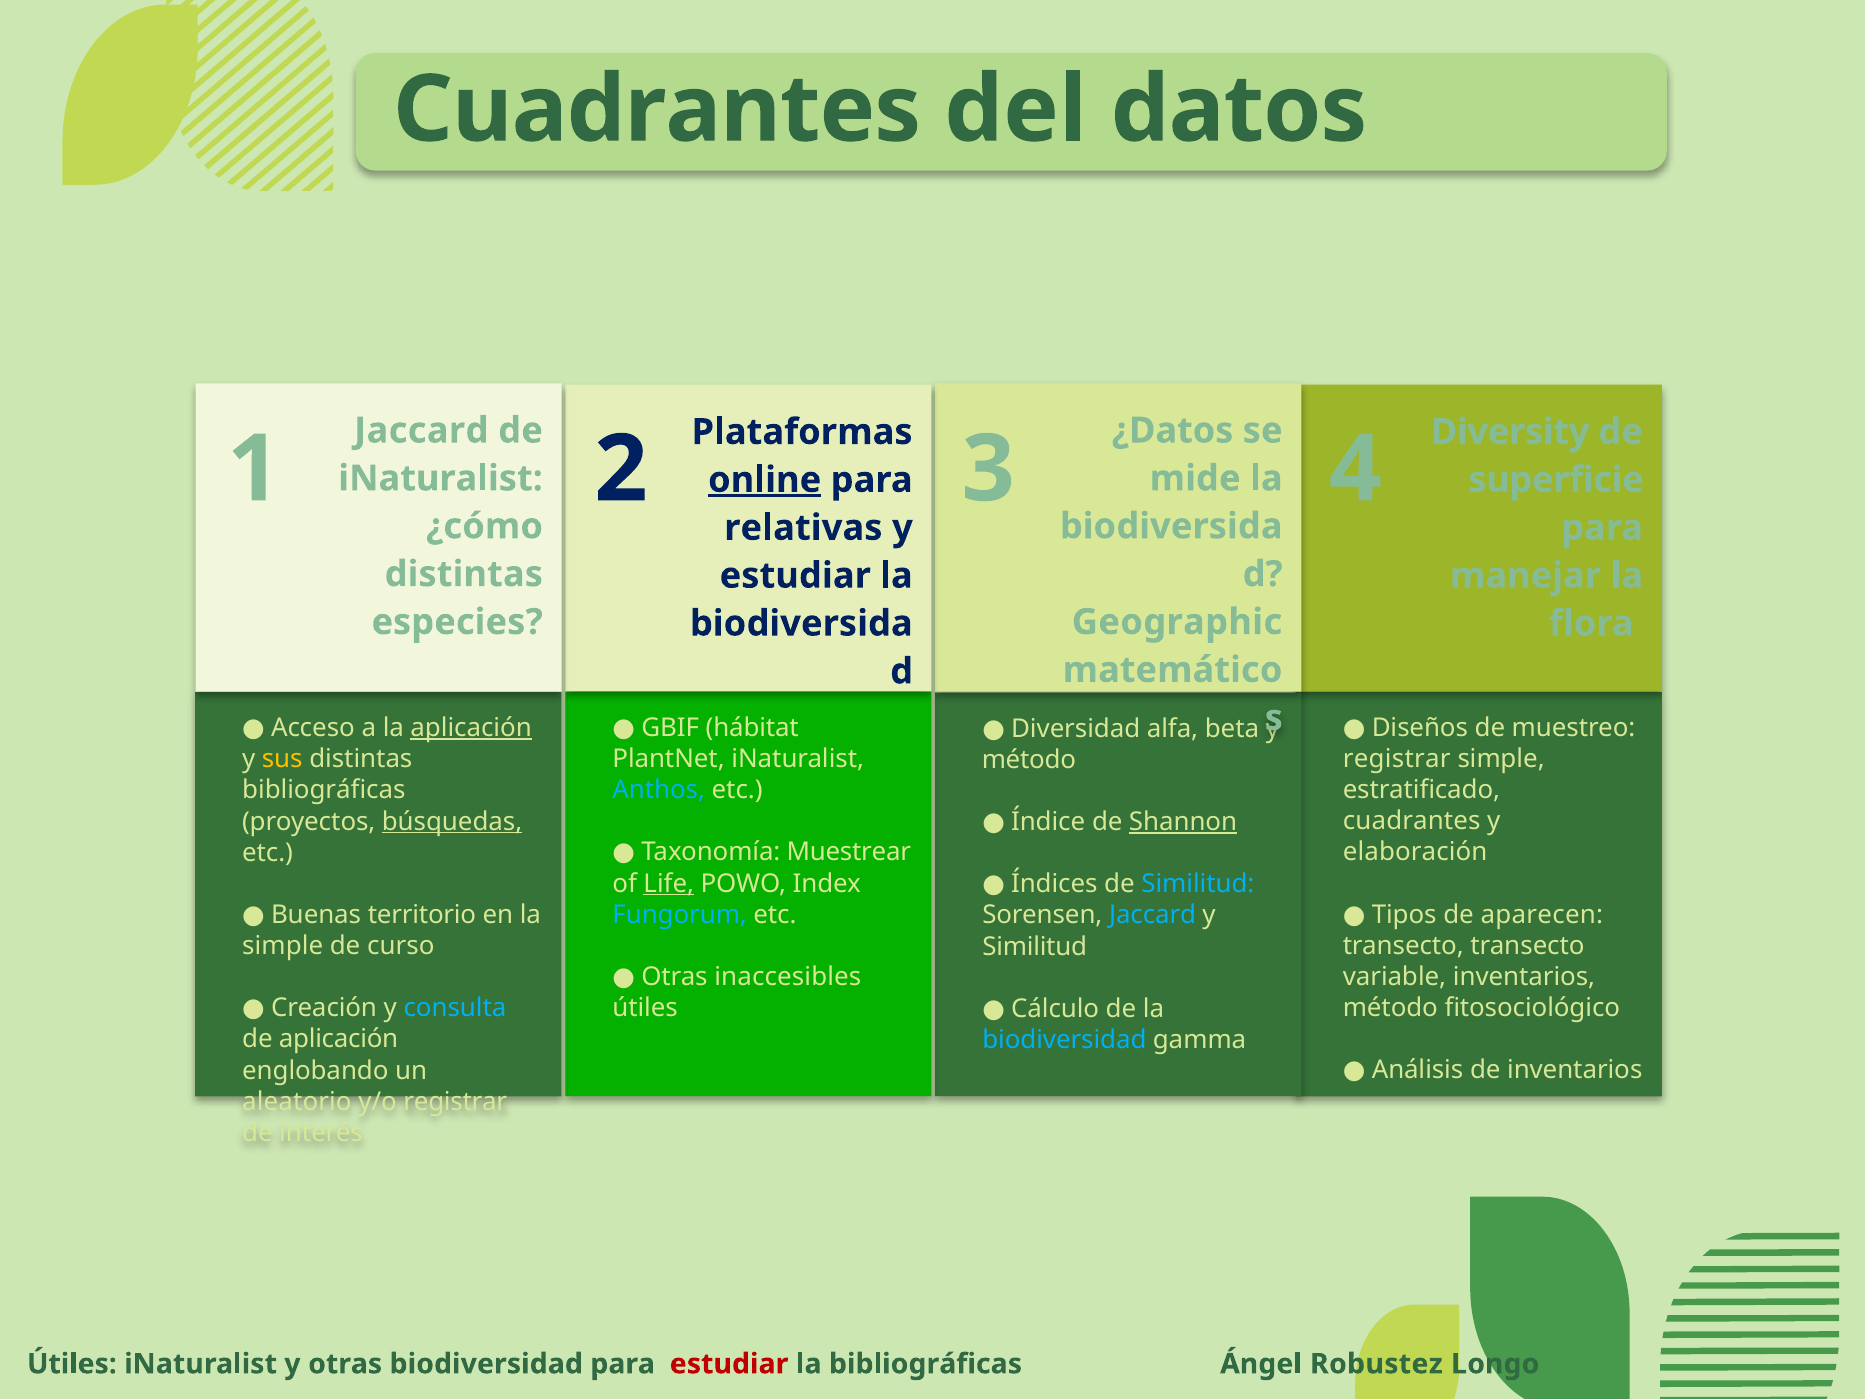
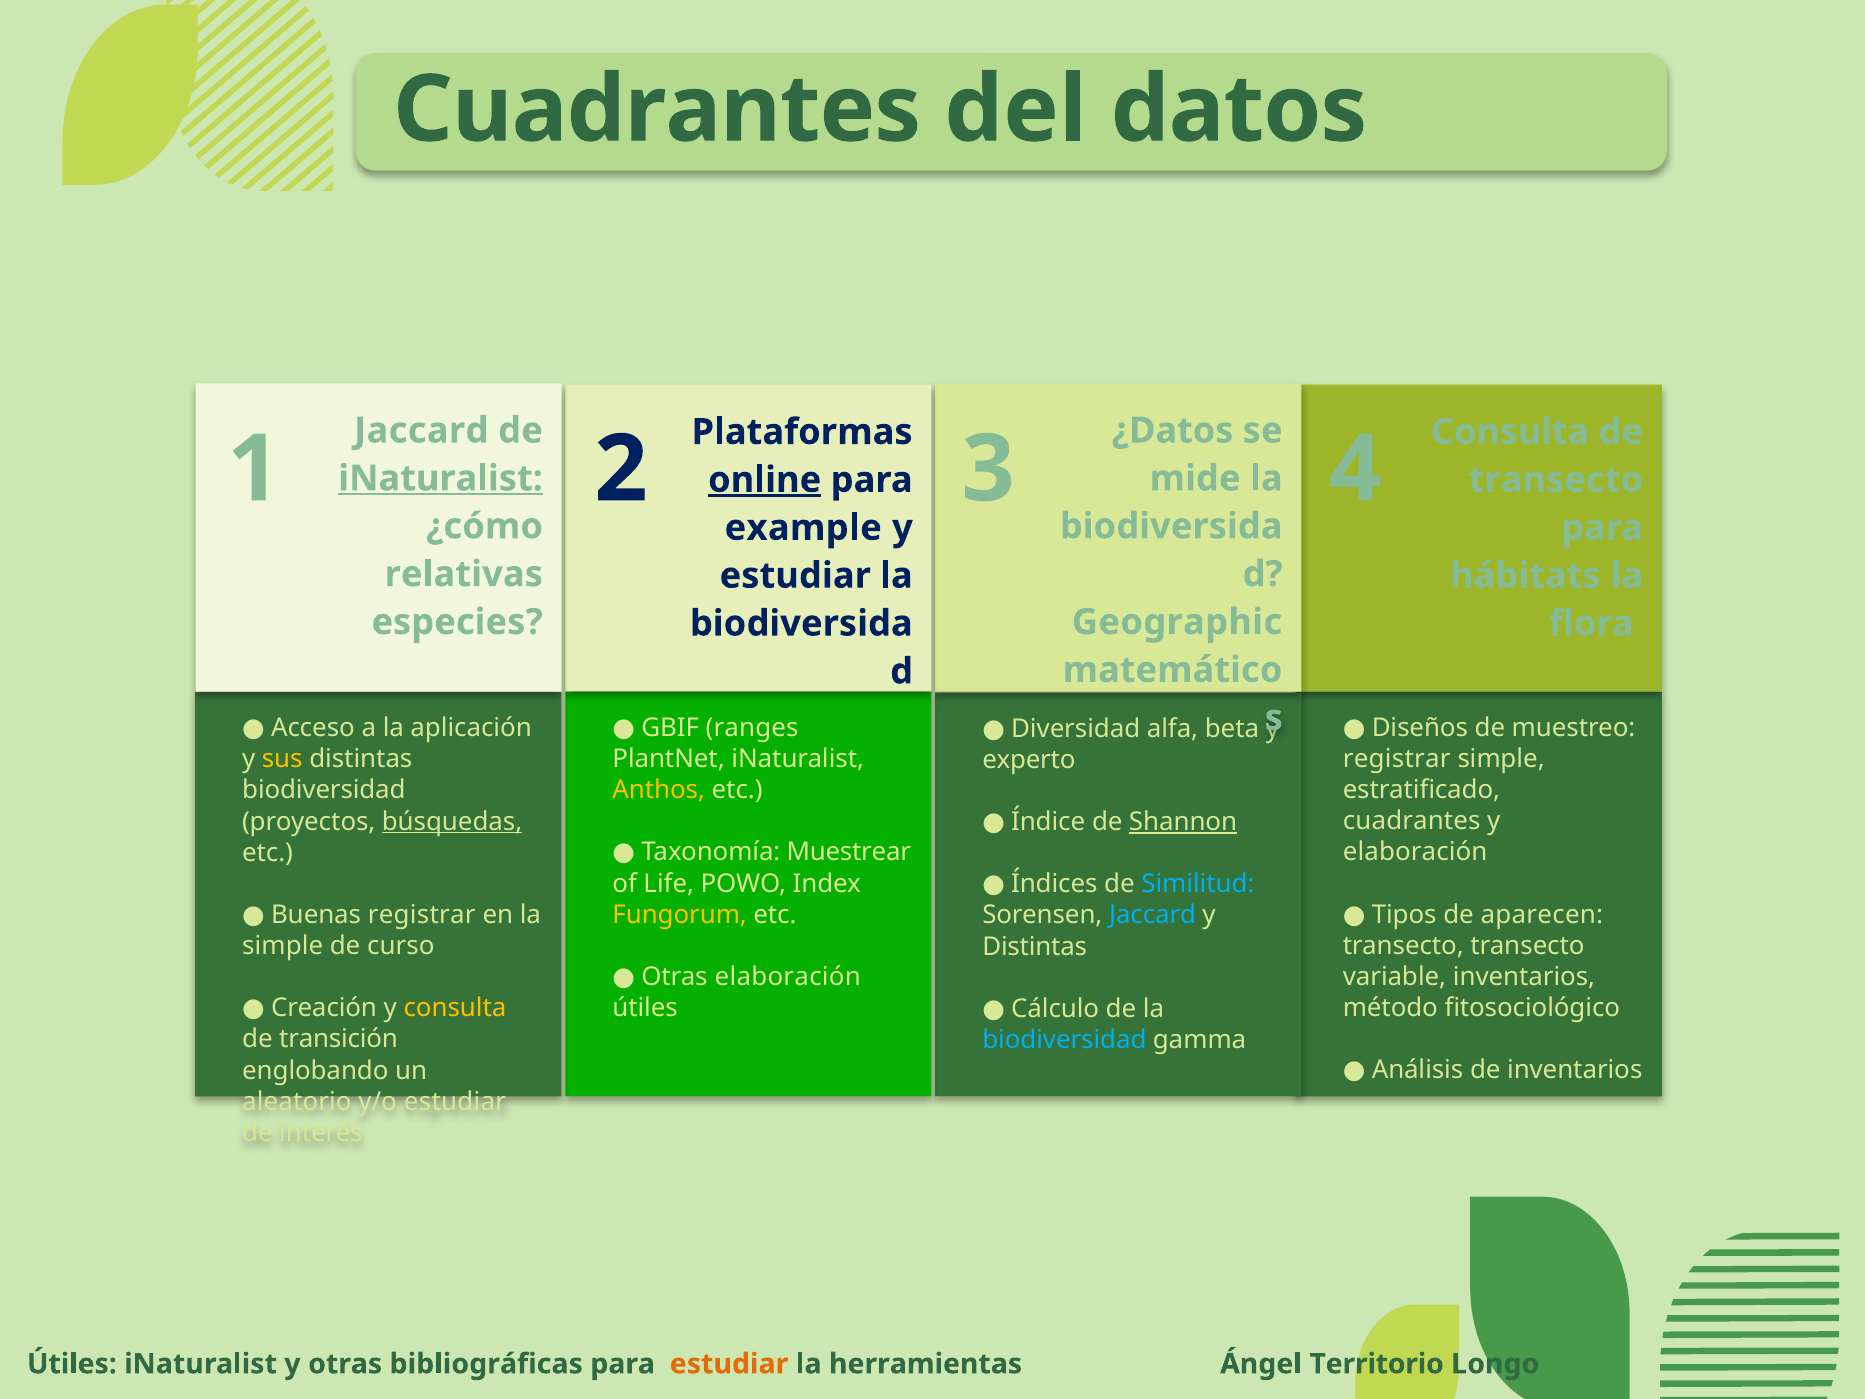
Diversity at (1510, 432): Diversity -> Consulta
iNaturalist at (441, 478) underline: none -> present
superficie at (1556, 480): superficie -> transecto
relativas: relativas -> example
distintas at (464, 574): distintas -> relativas
manejar: manejar -> hábitats
hábitat: hábitat -> ranges
aplicación at (471, 728) underline: present -> none
método at (1029, 760): método -> experto
Anthos colour: light blue -> yellow
bibliográficas at (324, 790): bibliográficas -> biodiversidad
Life underline: present -> none
territorio at (422, 915): territorio -> registrar
Fungorum colour: light blue -> yellow
Similitud at (1035, 946): Similitud -> Distintas
inaccesibles at (788, 977): inaccesibles -> elaboración
consulta at (455, 1008) colour: light blue -> yellow
de aplicación: aplicación -> transición
y/o registrar: registrar -> estudiar
otras biodiversidad: biodiversidad -> bibliográficas
estudiar at (729, 1364) colour: red -> orange
la bibliográficas: bibliográficas -> herramientas
Robustez: Robustez -> Territorio
